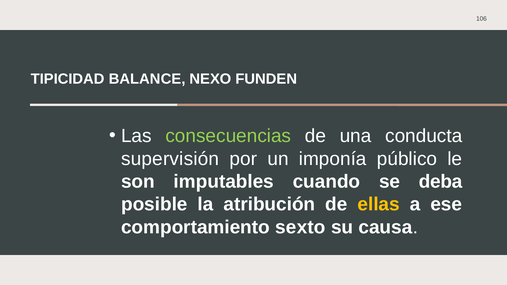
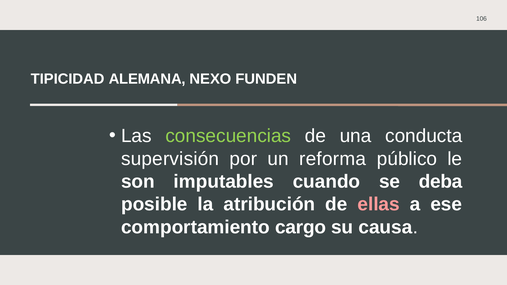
BALANCE: BALANCE -> ALEMANA
imponía: imponía -> reforma
ellas colour: yellow -> pink
sexto: sexto -> cargo
